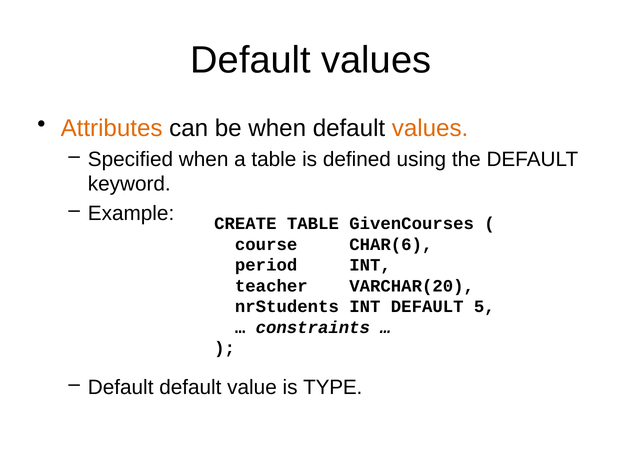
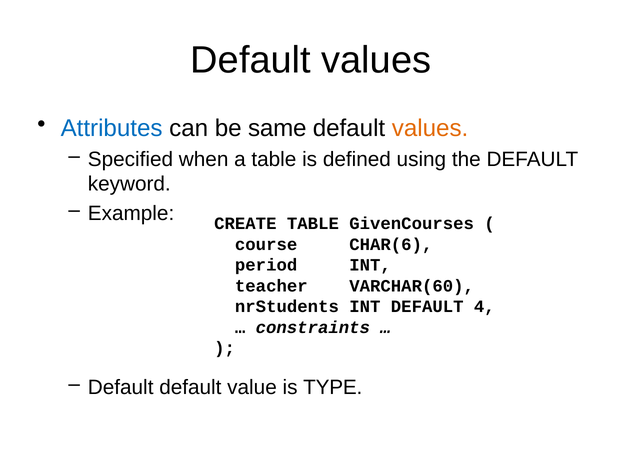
Attributes colour: orange -> blue
be when: when -> same
VARCHAR(20: VARCHAR(20 -> VARCHAR(60
5: 5 -> 4
